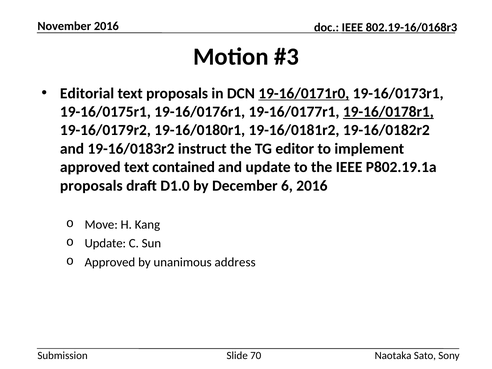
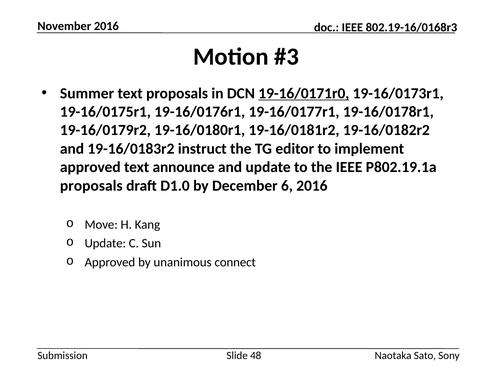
Editorial: Editorial -> Summer
19-16/0178r1 underline: present -> none
contained: contained -> announce
address: address -> connect
70: 70 -> 48
